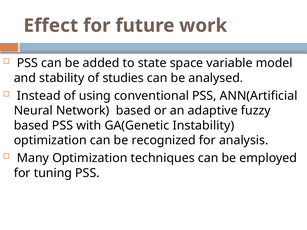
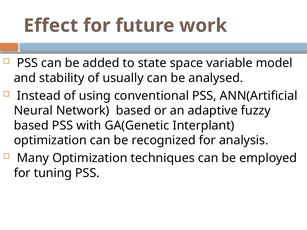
studies: studies -> usually
Instability: Instability -> Interplant
